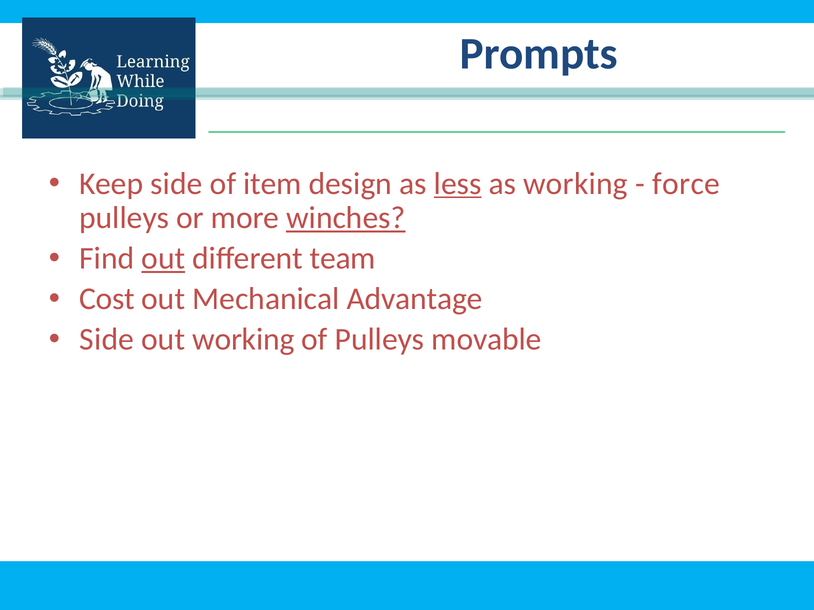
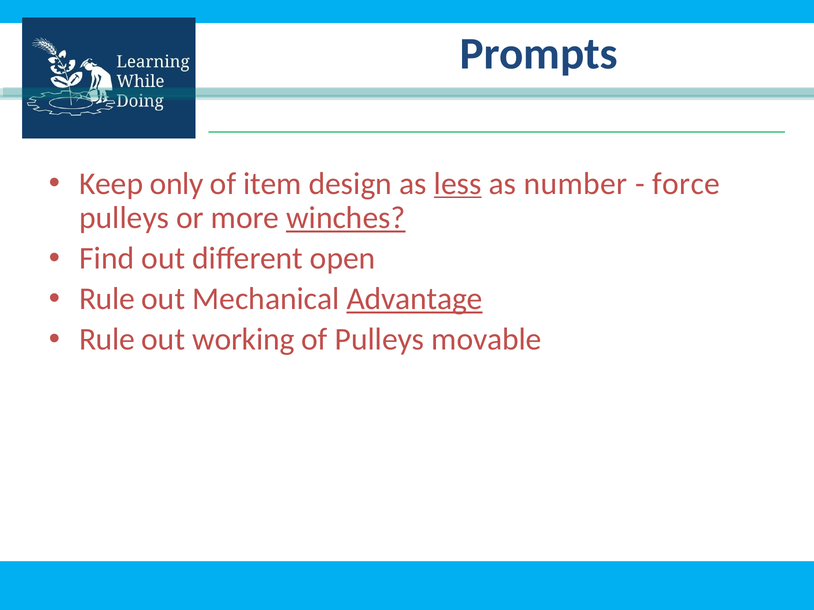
Keep side: side -> only
as working: working -> number
out at (163, 259) underline: present -> none
team: team -> open
Cost at (107, 299): Cost -> Rule
Advantage underline: none -> present
Side at (107, 340): Side -> Rule
